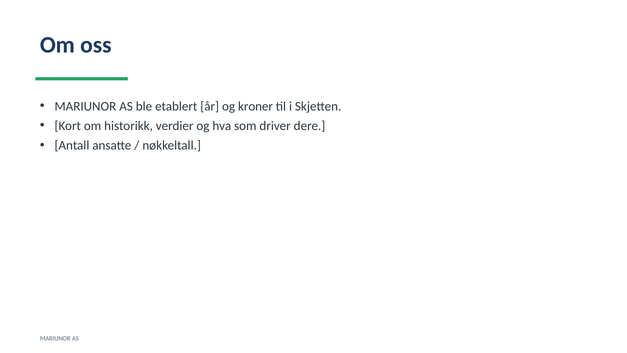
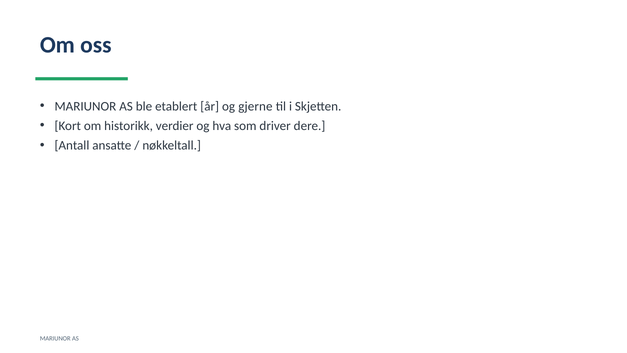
kroner: kroner -> gjerne
